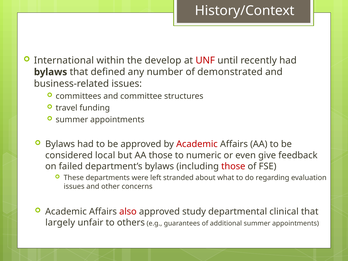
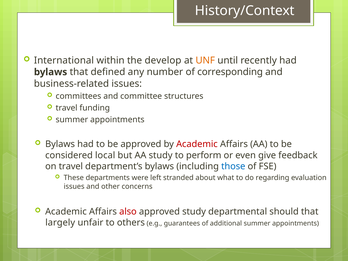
UNF colour: red -> orange
demonstrated: demonstrated -> corresponding
AA those: those -> study
numeric: numeric -> perform
on failed: failed -> travel
those at (233, 166) colour: red -> blue
clinical: clinical -> should
